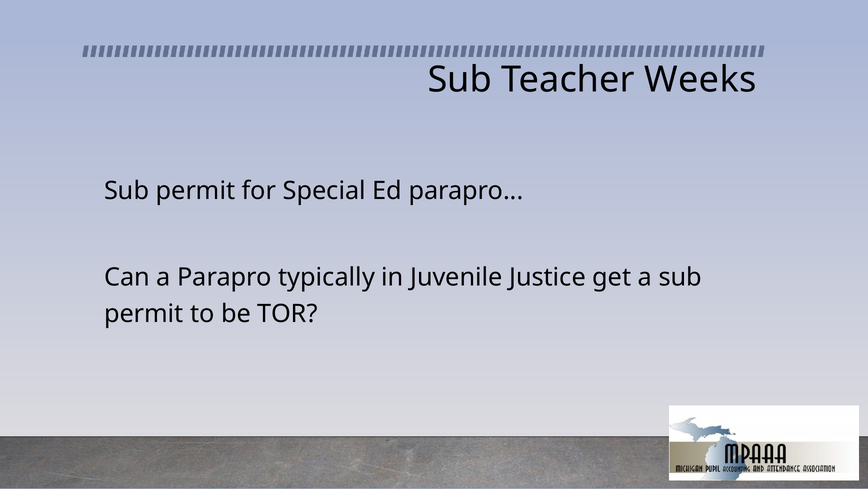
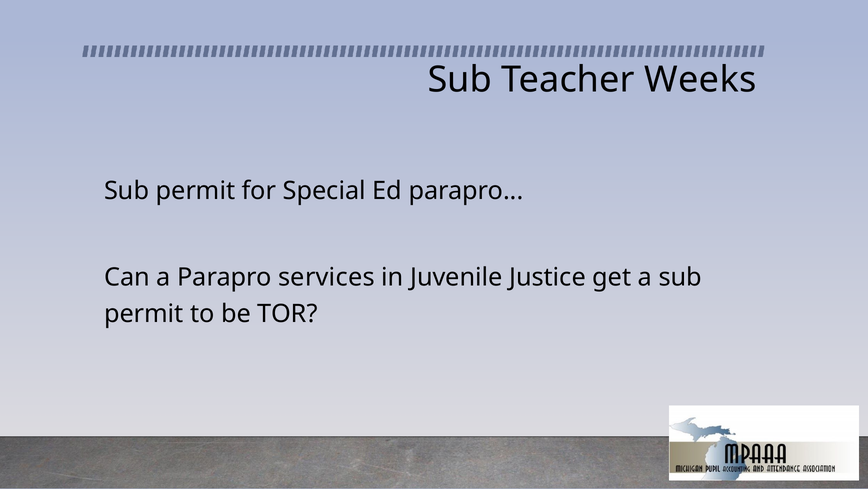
typically: typically -> services
